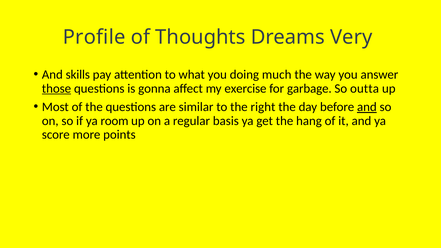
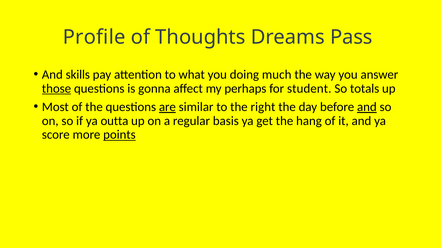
Very: Very -> Pass
exercise: exercise -> perhaps
garbage: garbage -> student
outta: outta -> totals
are underline: none -> present
room: room -> outta
points underline: none -> present
